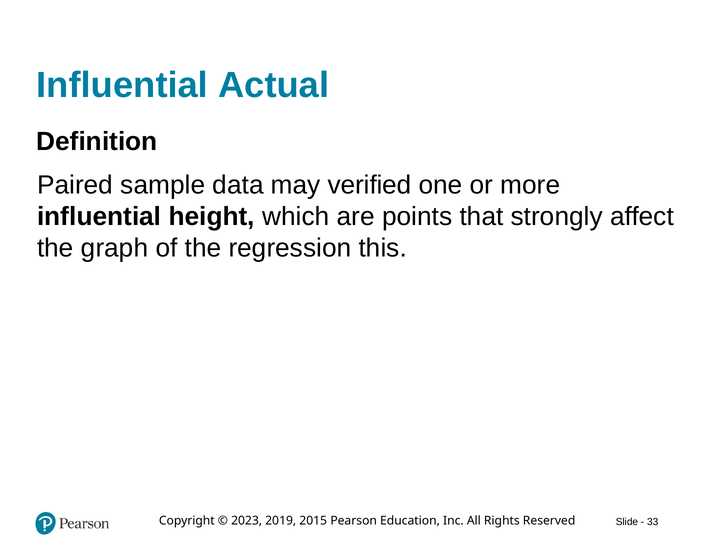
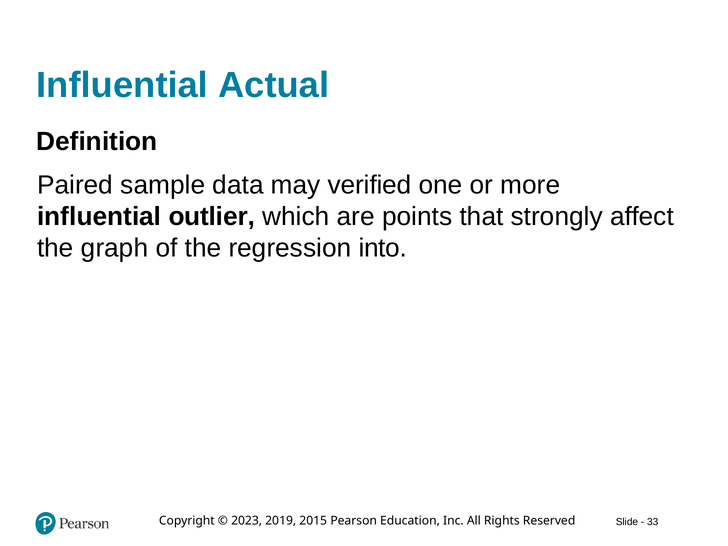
height: height -> outlier
this: this -> into
